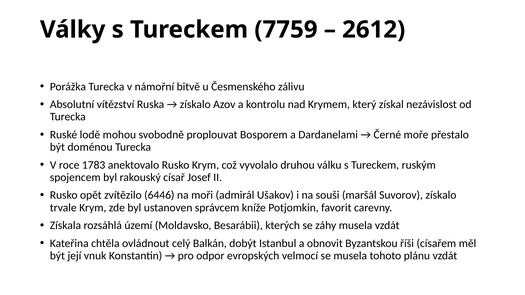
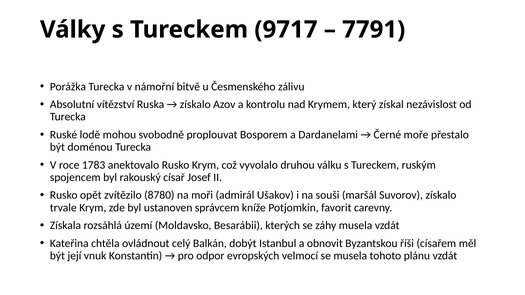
7759: 7759 -> 9717
2612: 2612 -> 7791
6446: 6446 -> 8780
